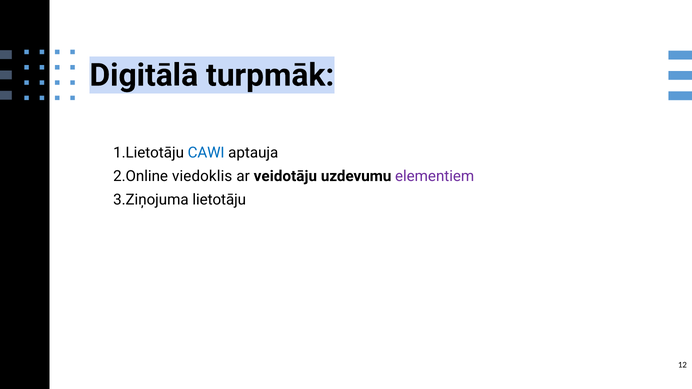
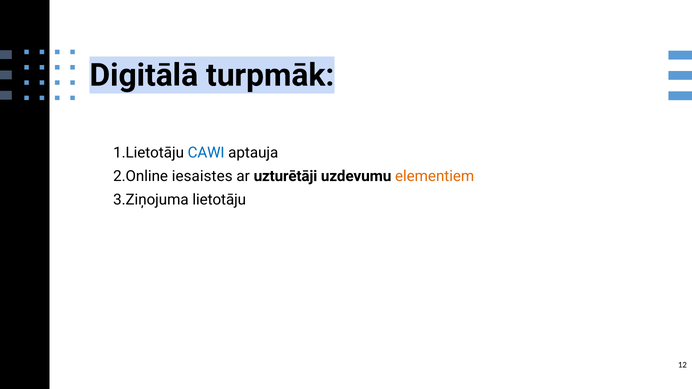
viedoklis: viedoklis -> iesaistes
veidotāju: veidotāju -> uzturētāji
elementiem colour: purple -> orange
